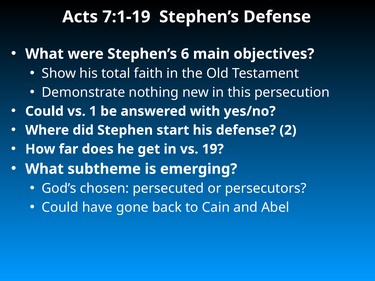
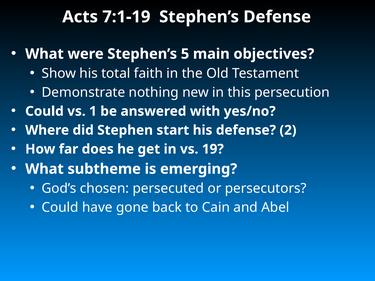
6: 6 -> 5
